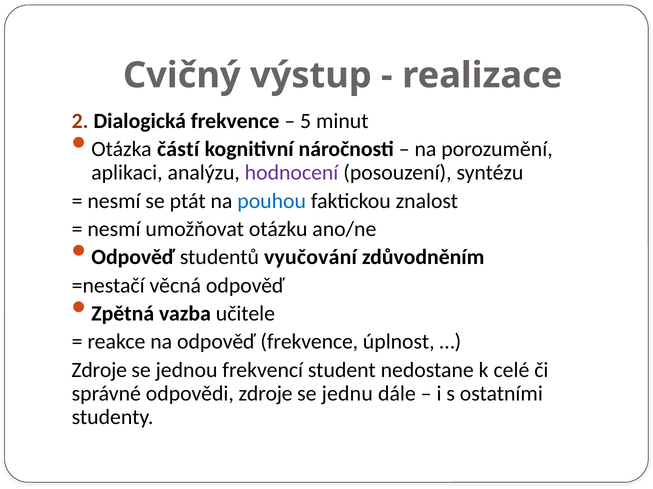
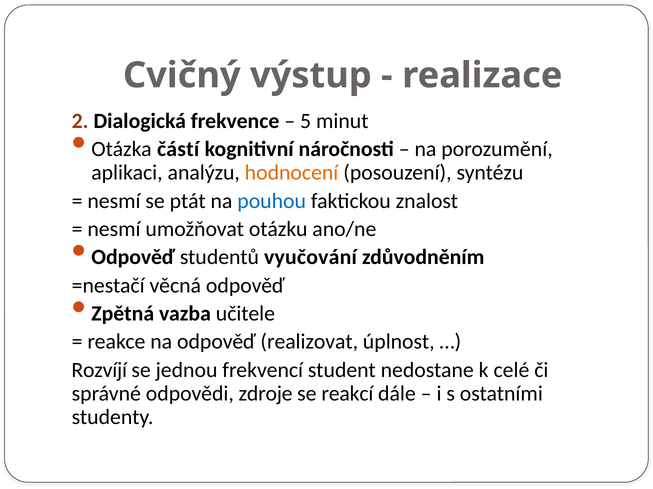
hodnocení colour: purple -> orange
odpověď frekvence: frekvence -> realizovat
Zdroje at (99, 371): Zdroje -> Rozvíjí
jednu: jednu -> reakcí
